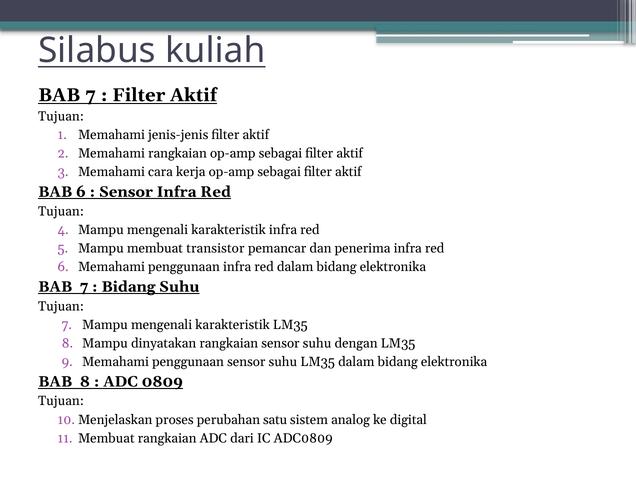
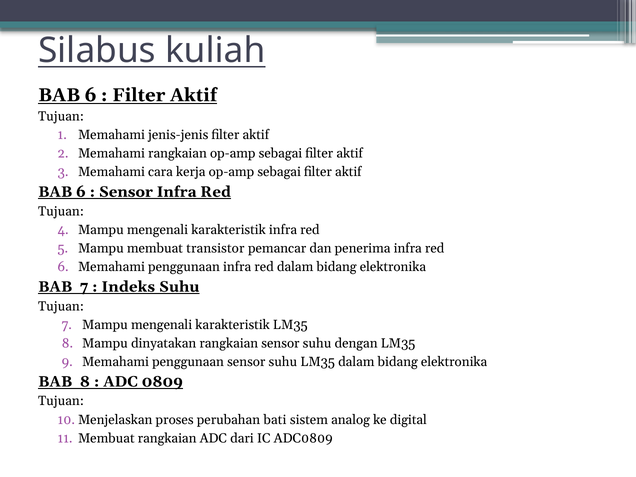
7 at (90, 95): 7 -> 6
Bidang at (128, 287): Bidang -> Indeks
satu: satu -> bati
